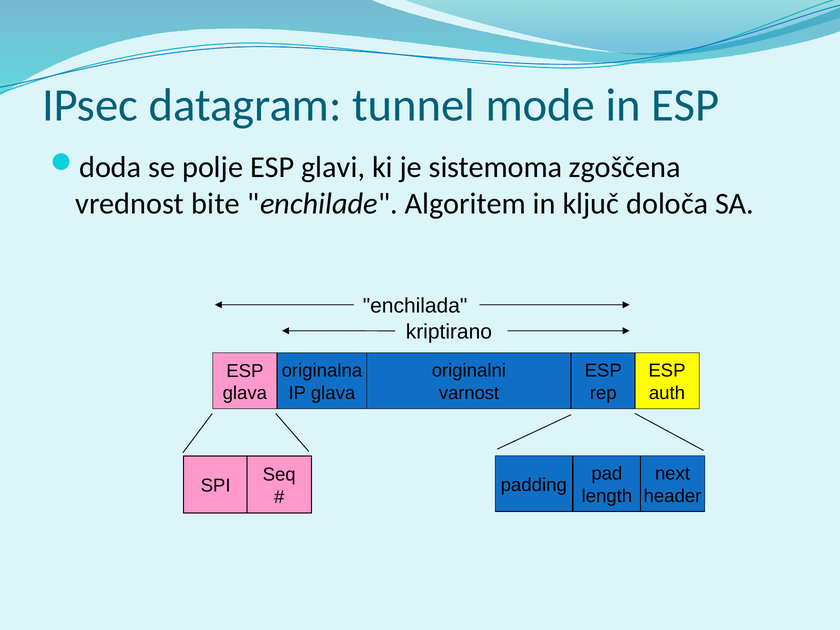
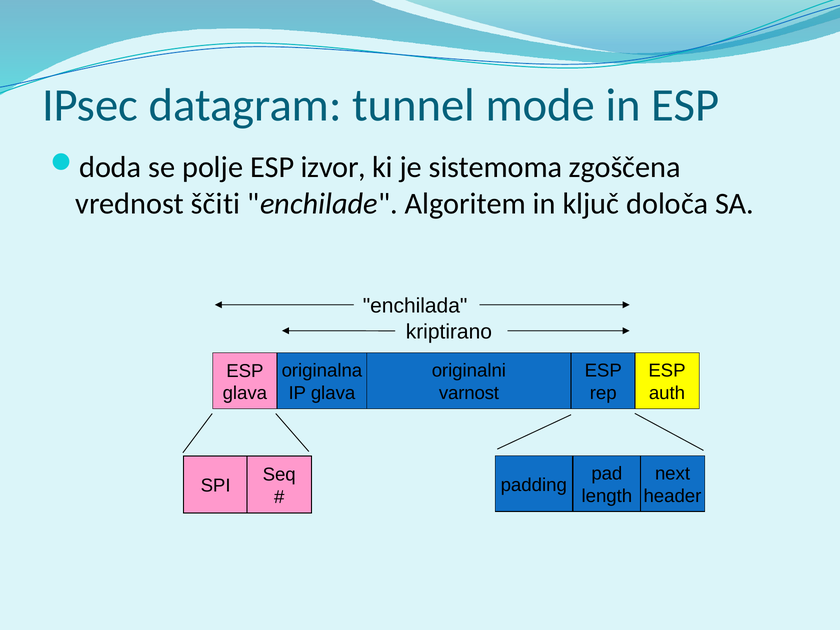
glavi: glavi -> izvor
bite: bite -> ščiti
